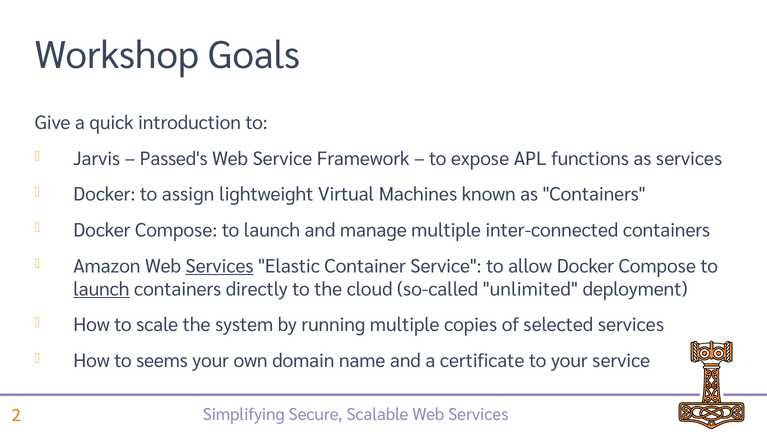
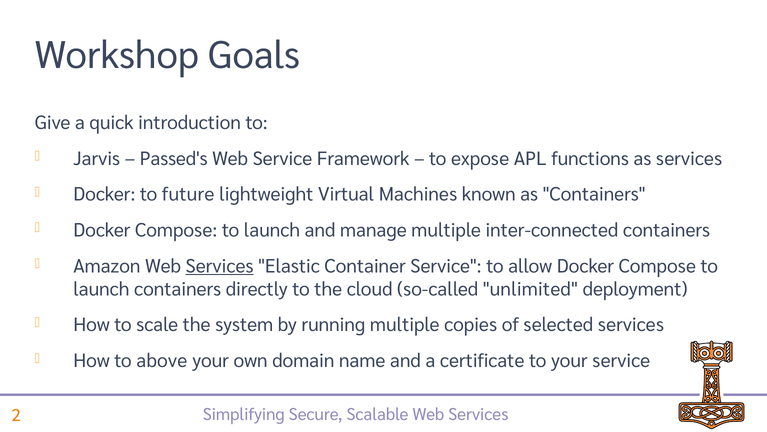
assign: assign -> future
launch at (101, 289) underline: present -> none
seems: seems -> above
